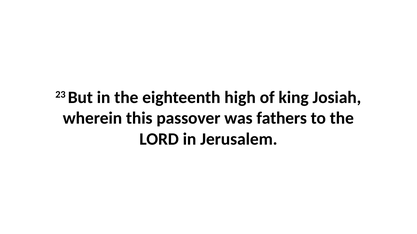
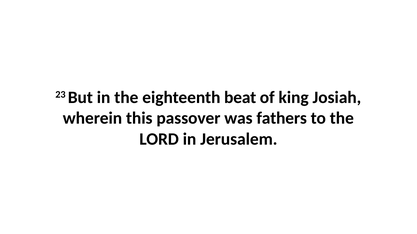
high: high -> beat
